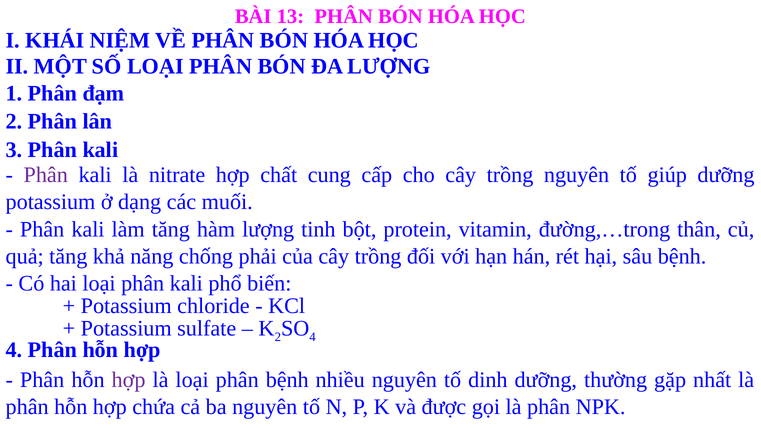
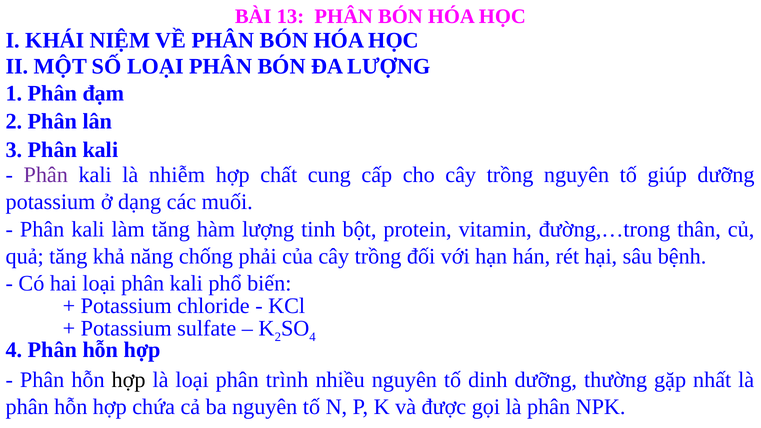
nitrate: nitrate -> nhiễm
hợp at (129, 380) colour: purple -> black
phân bệnh: bệnh -> trình
